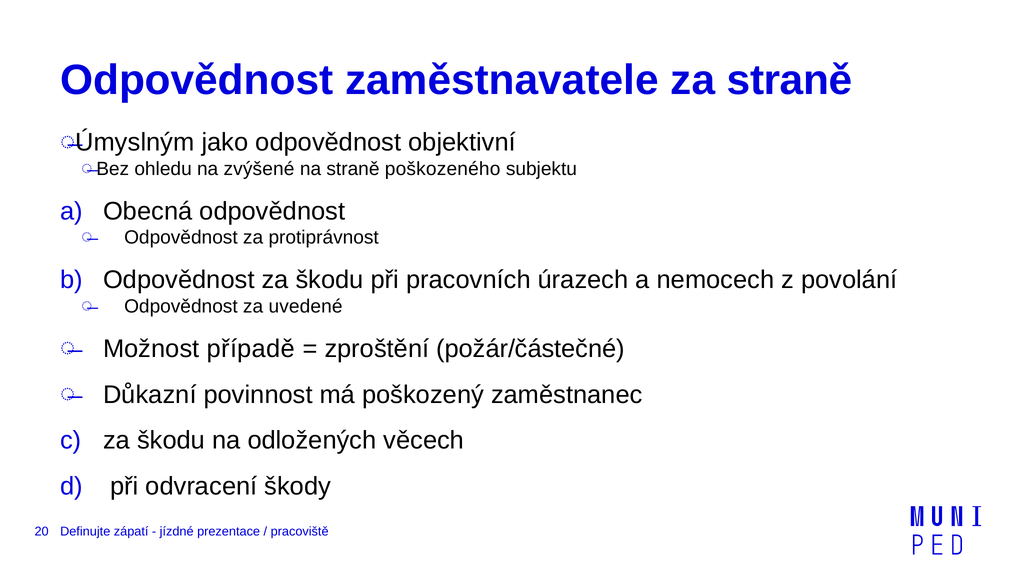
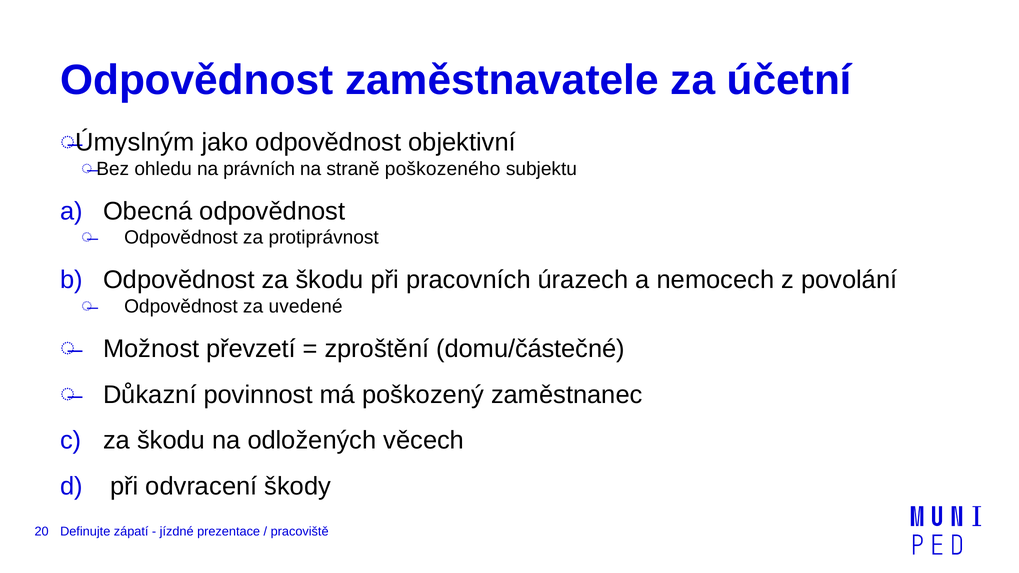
za straně: straně -> účetní
zvýšené: zvýšené -> právních
případě: případě -> převzetí
požár/částečné: požár/částečné -> domu/částečné
